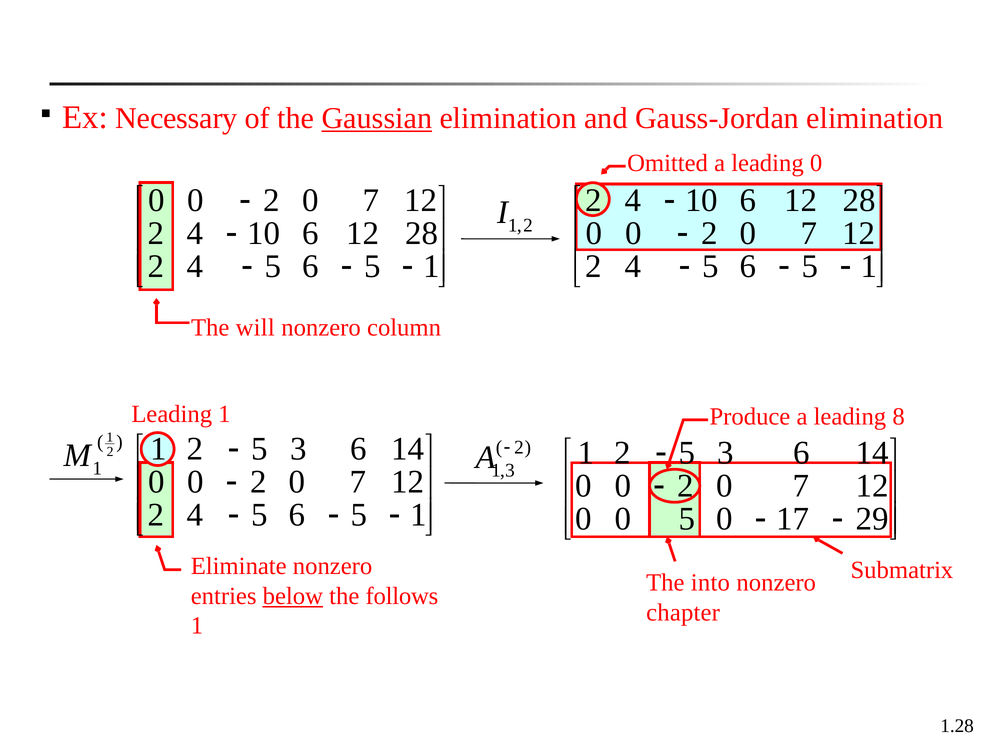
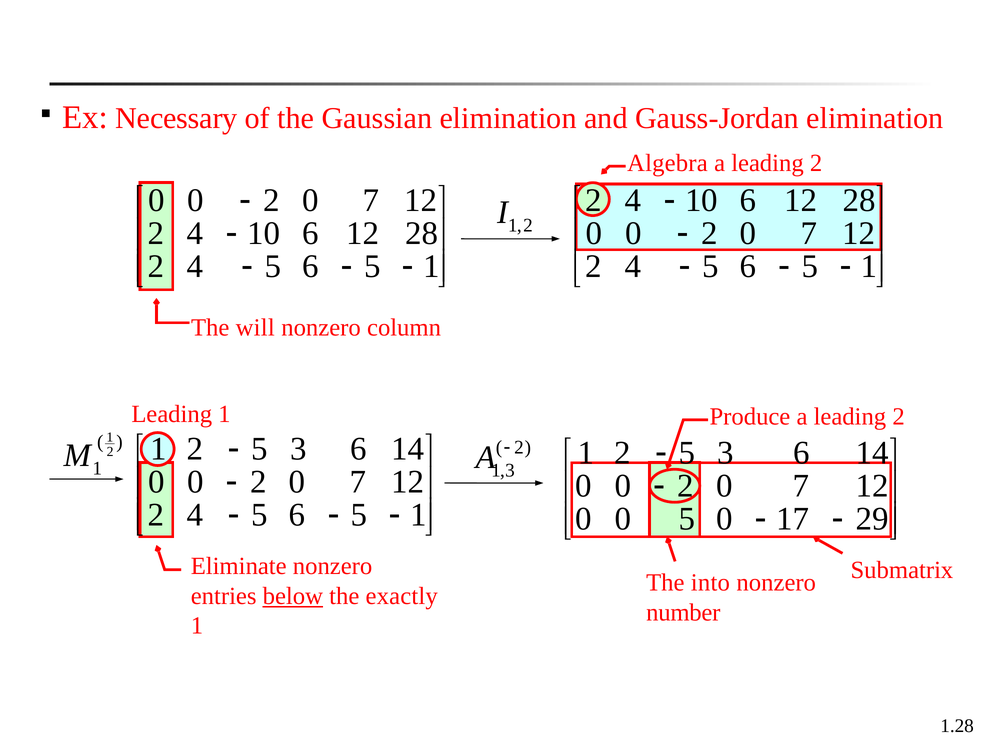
Gaussian underline: present -> none
Omitted: Omitted -> Algebra
0 at (816, 163): 0 -> 2
Produce a leading 8: 8 -> 2
follows: follows -> exactly
chapter: chapter -> number
